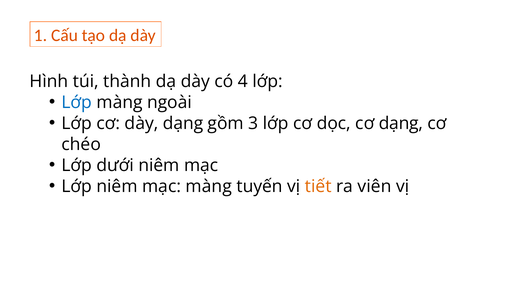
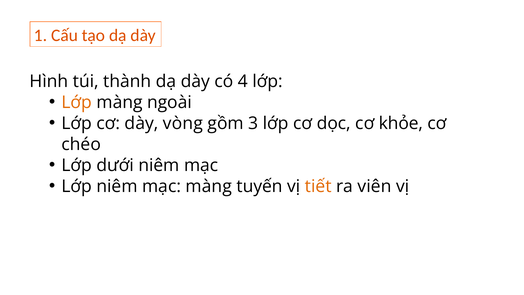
Lớp at (77, 102) colour: blue -> orange
dày dạng: dạng -> vòng
cơ dạng: dạng -> khỏe
